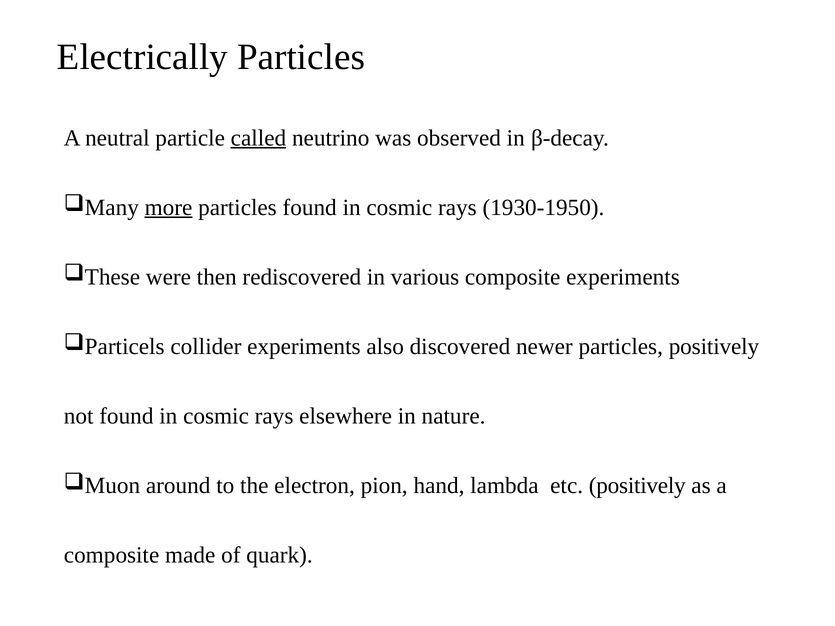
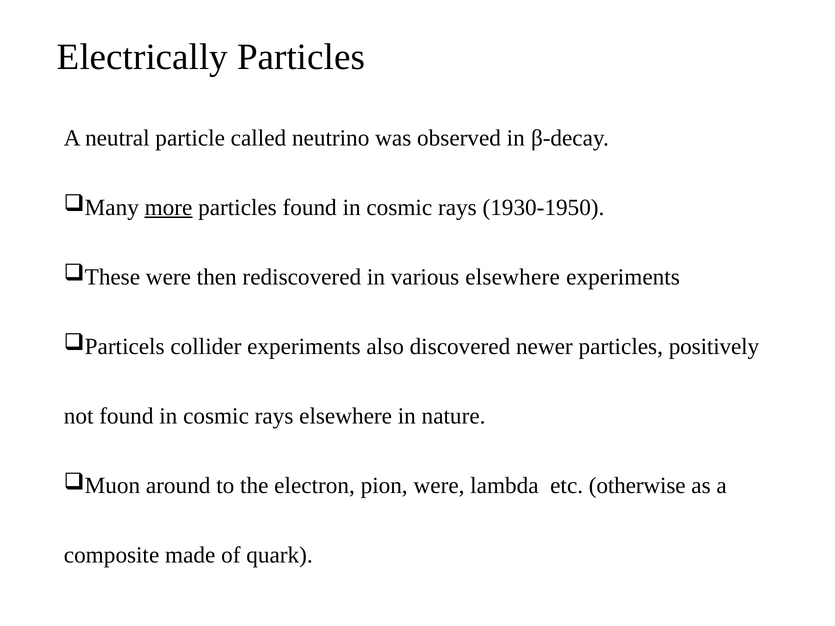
called underline: present -> none
various composite: composite -> elsewhere
pion hand: hand -> were
etc positively: positively -> otherwise
